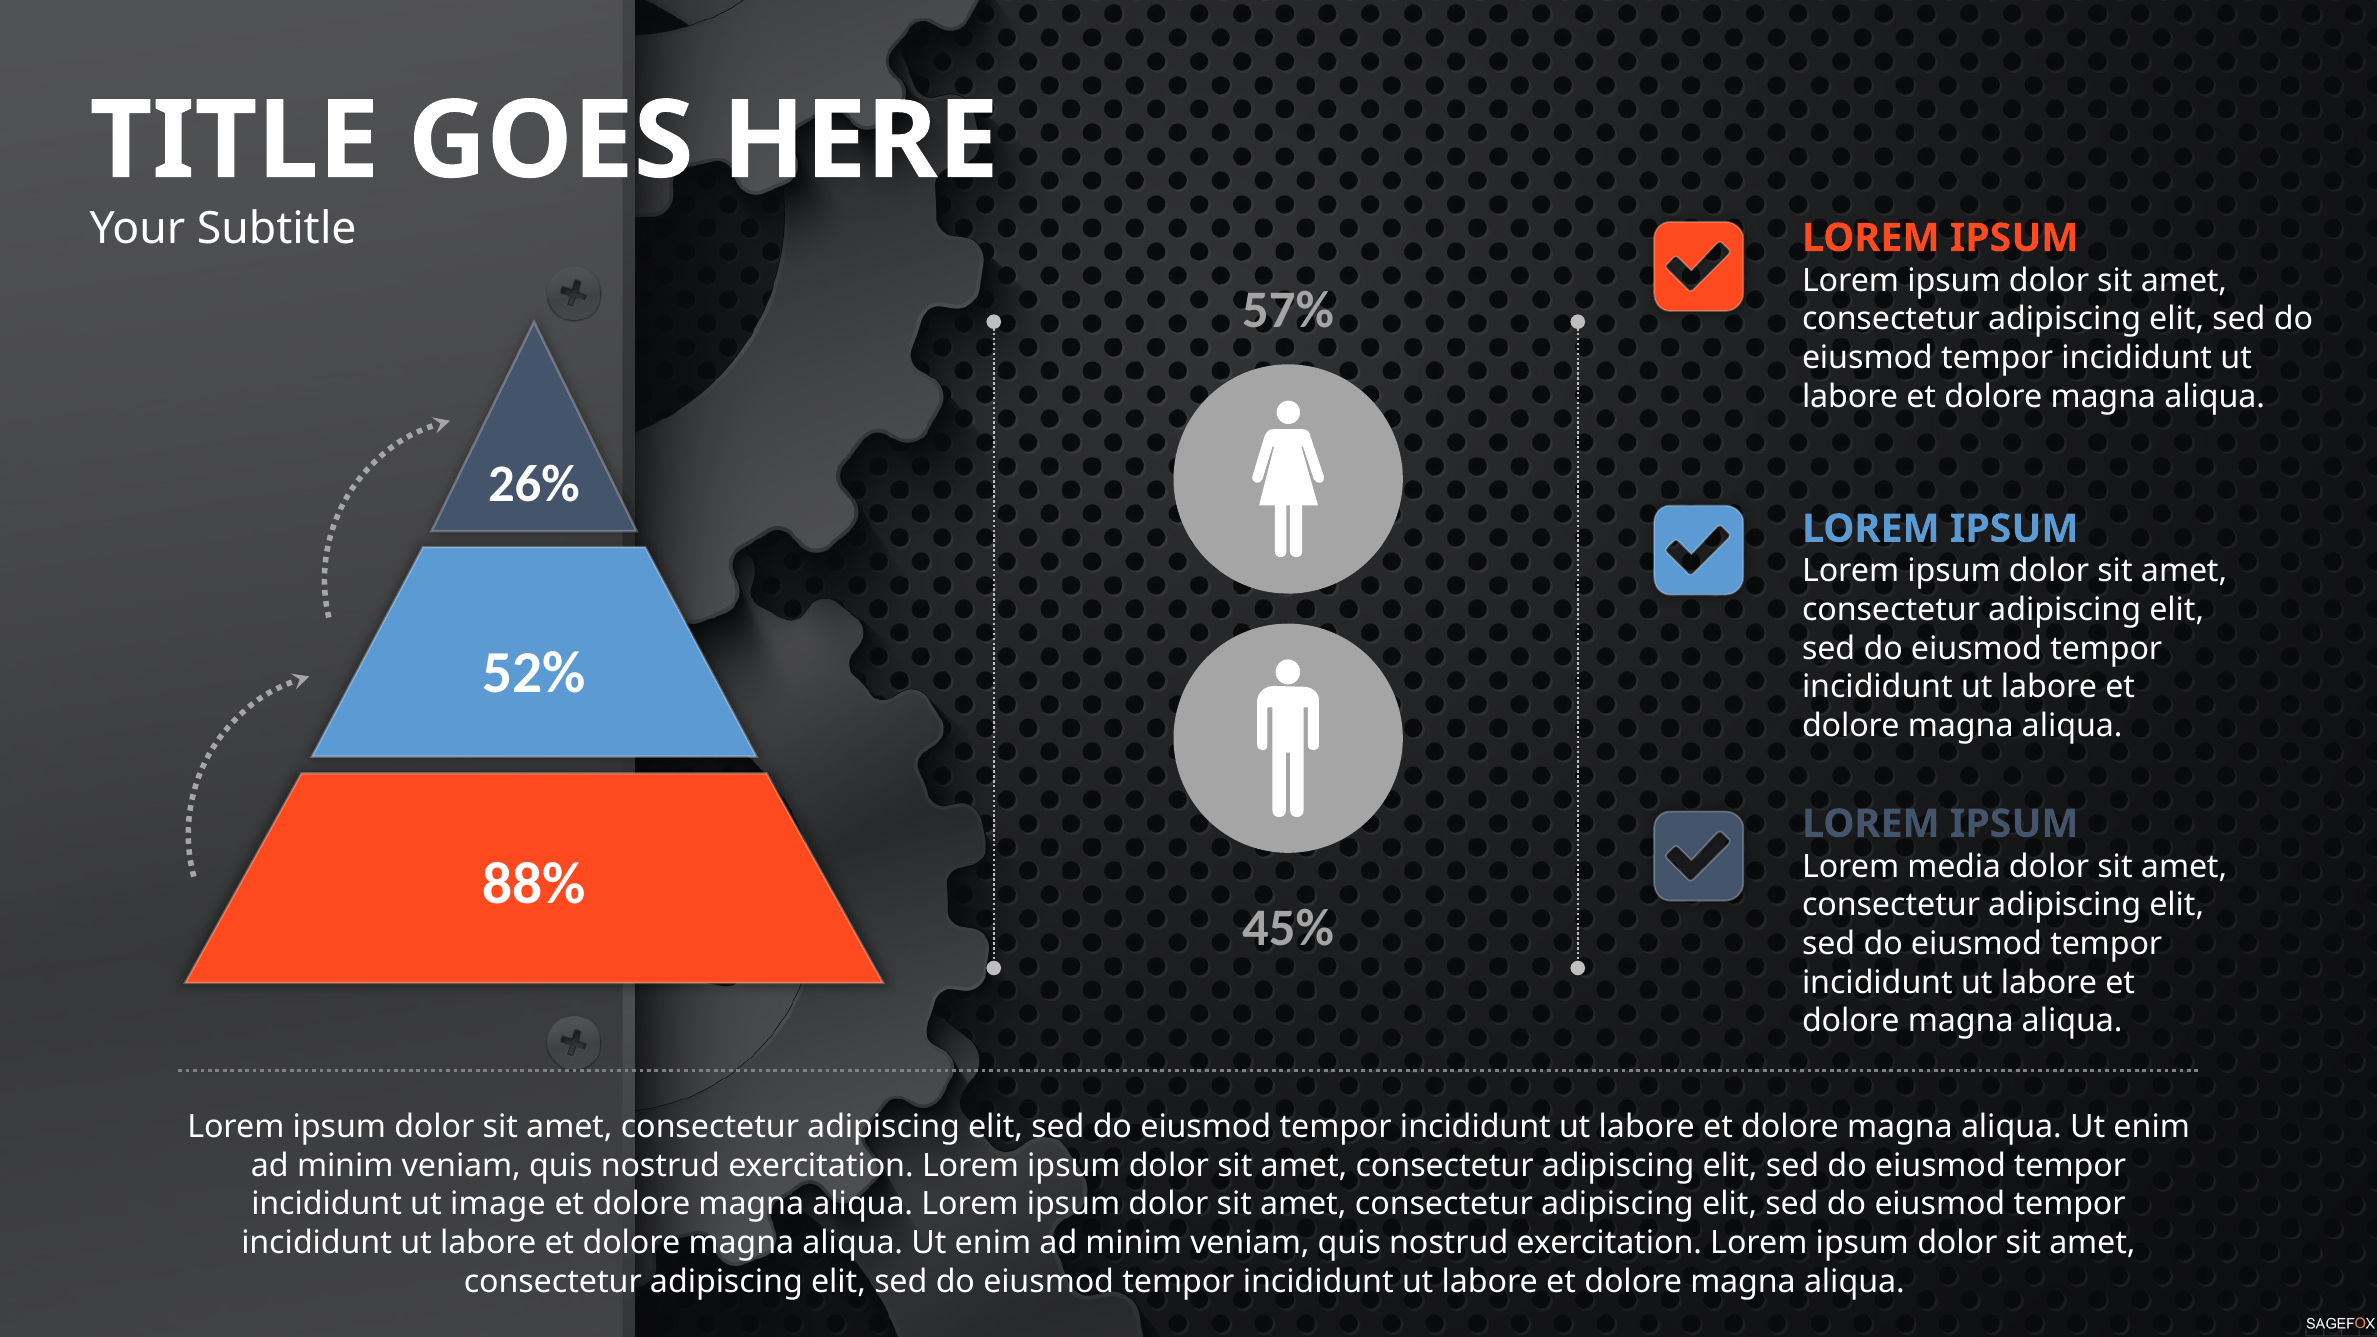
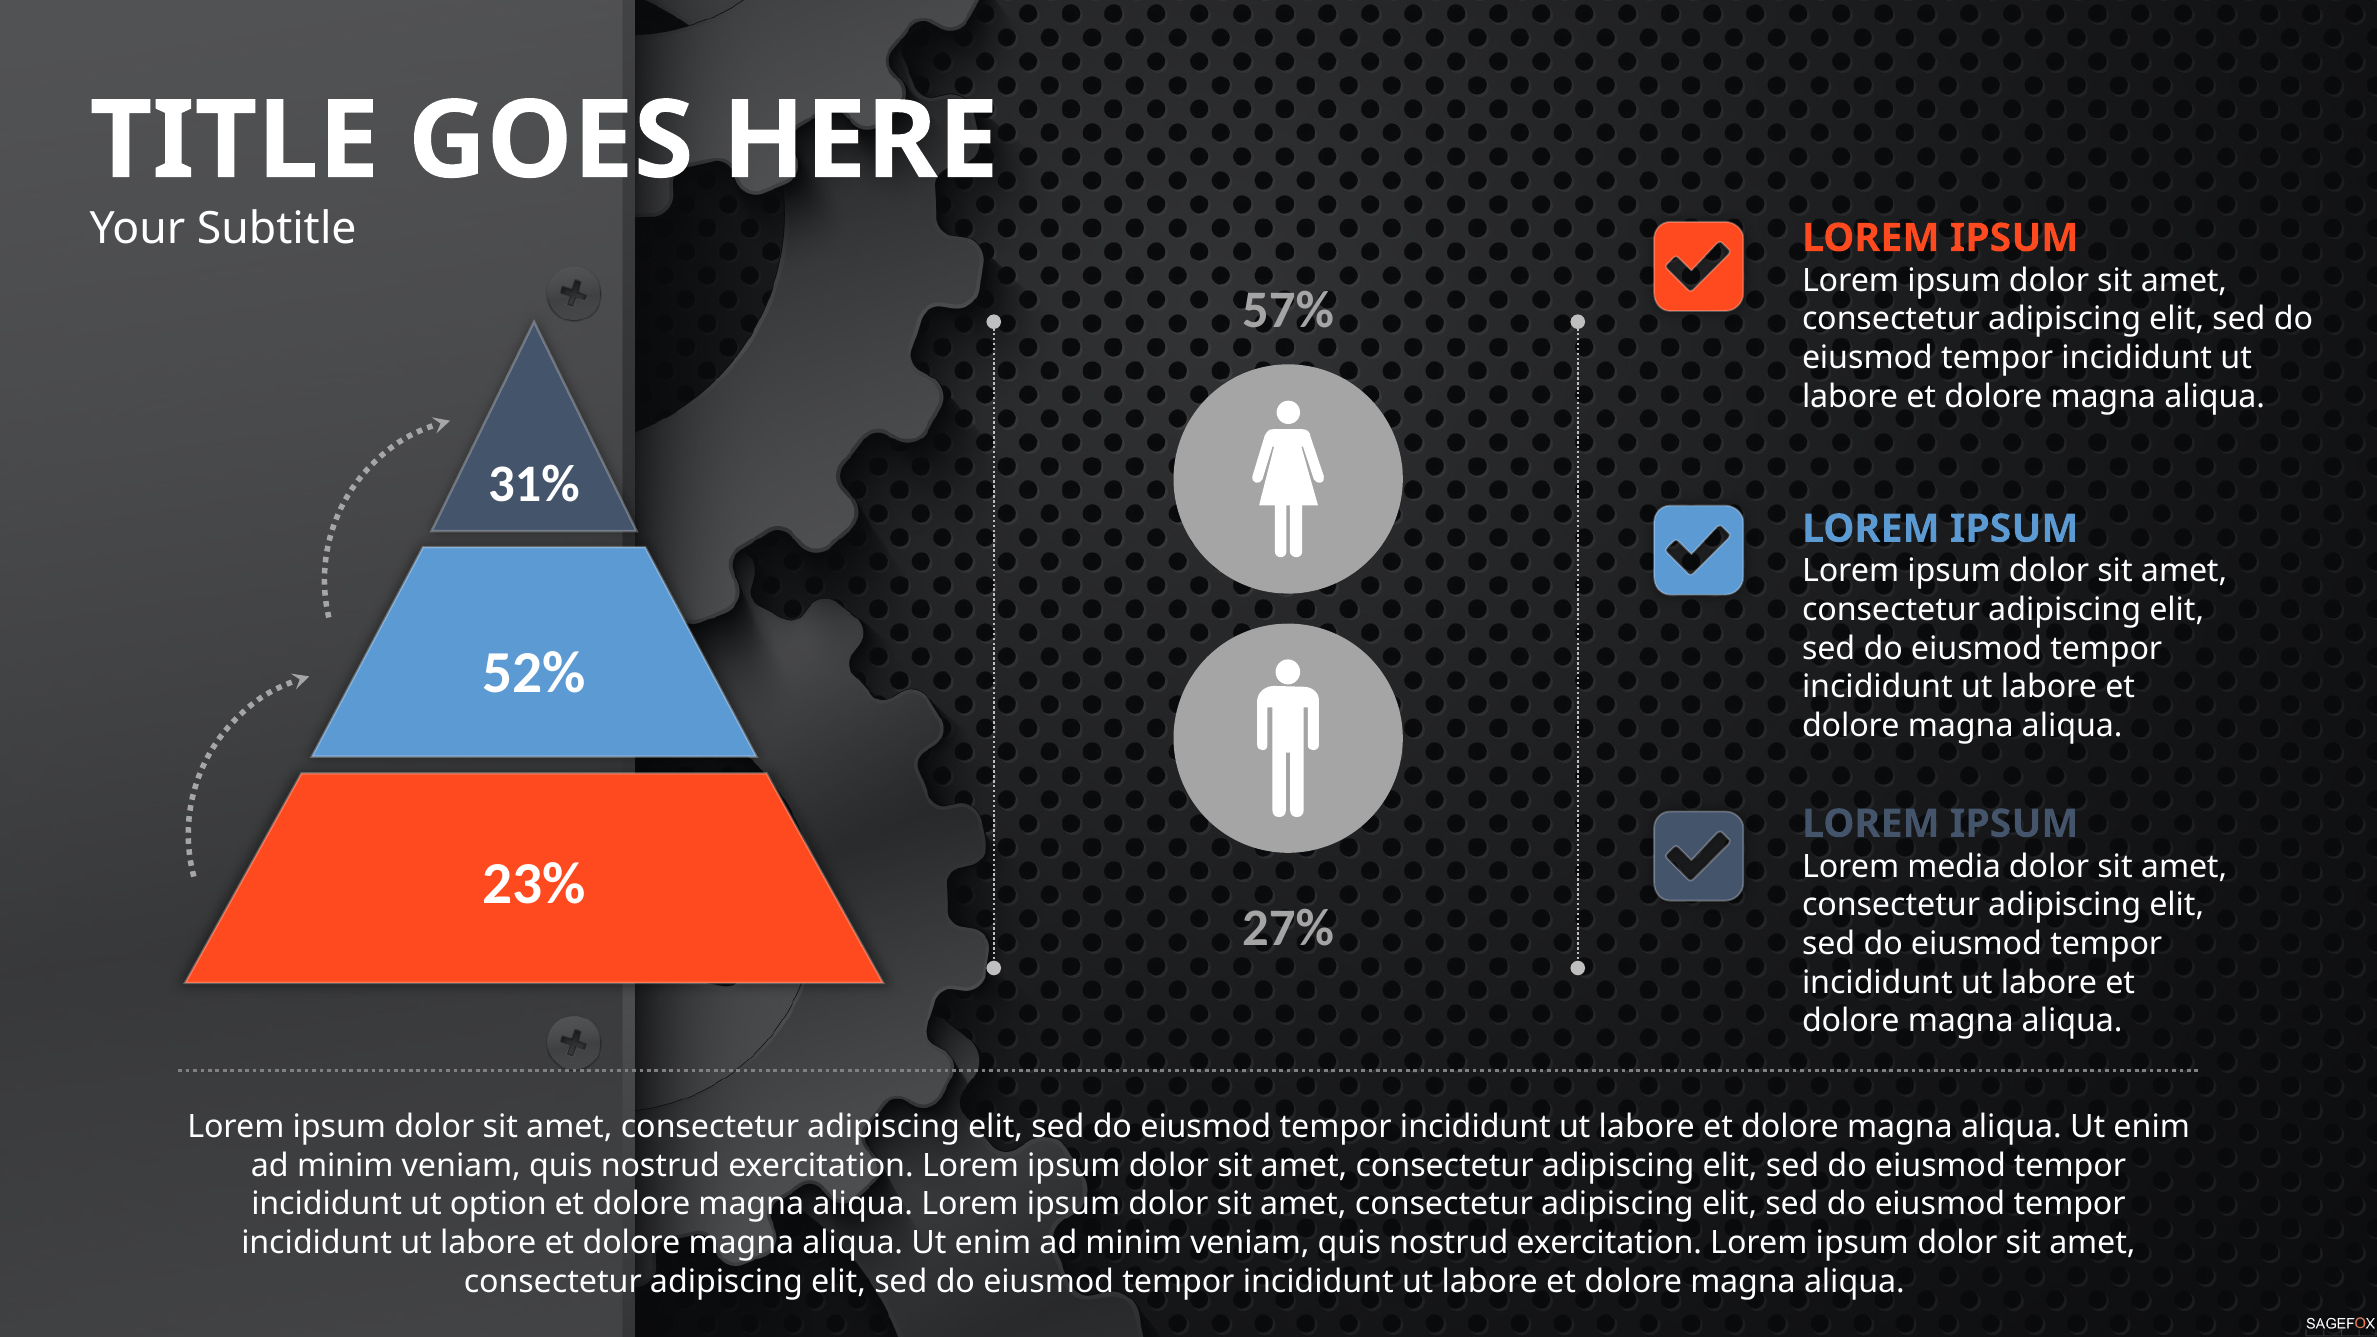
26%: 26% -> 31%
88%: 88% -> 23%
45%: 45% -> 27%
image: image -> option
